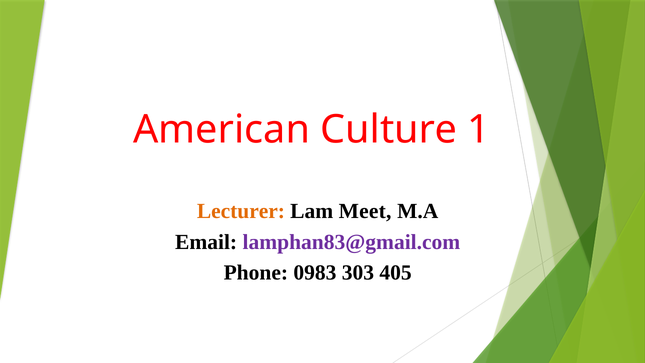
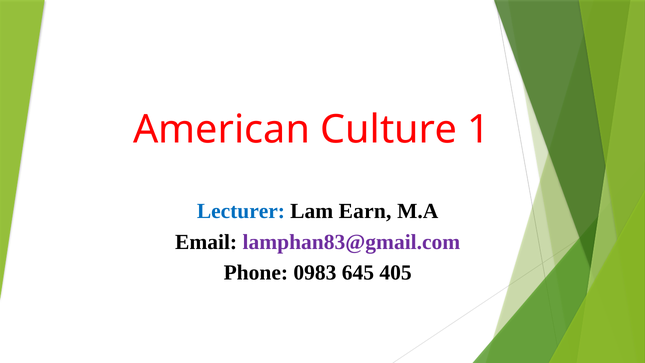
Lecturer colour: orange -> blue
Meet: Meet -> Earn
303: 303 -> 645
